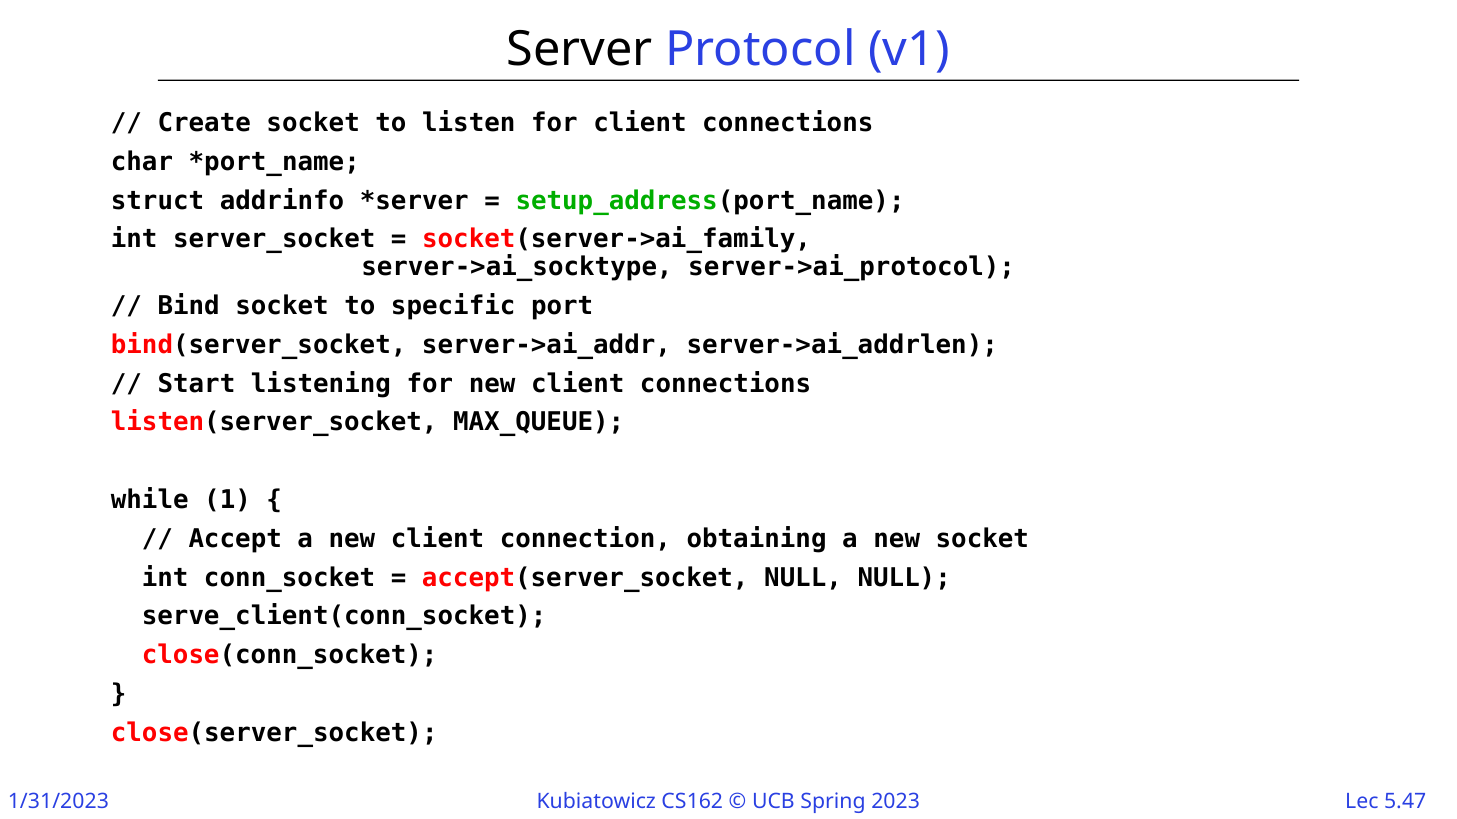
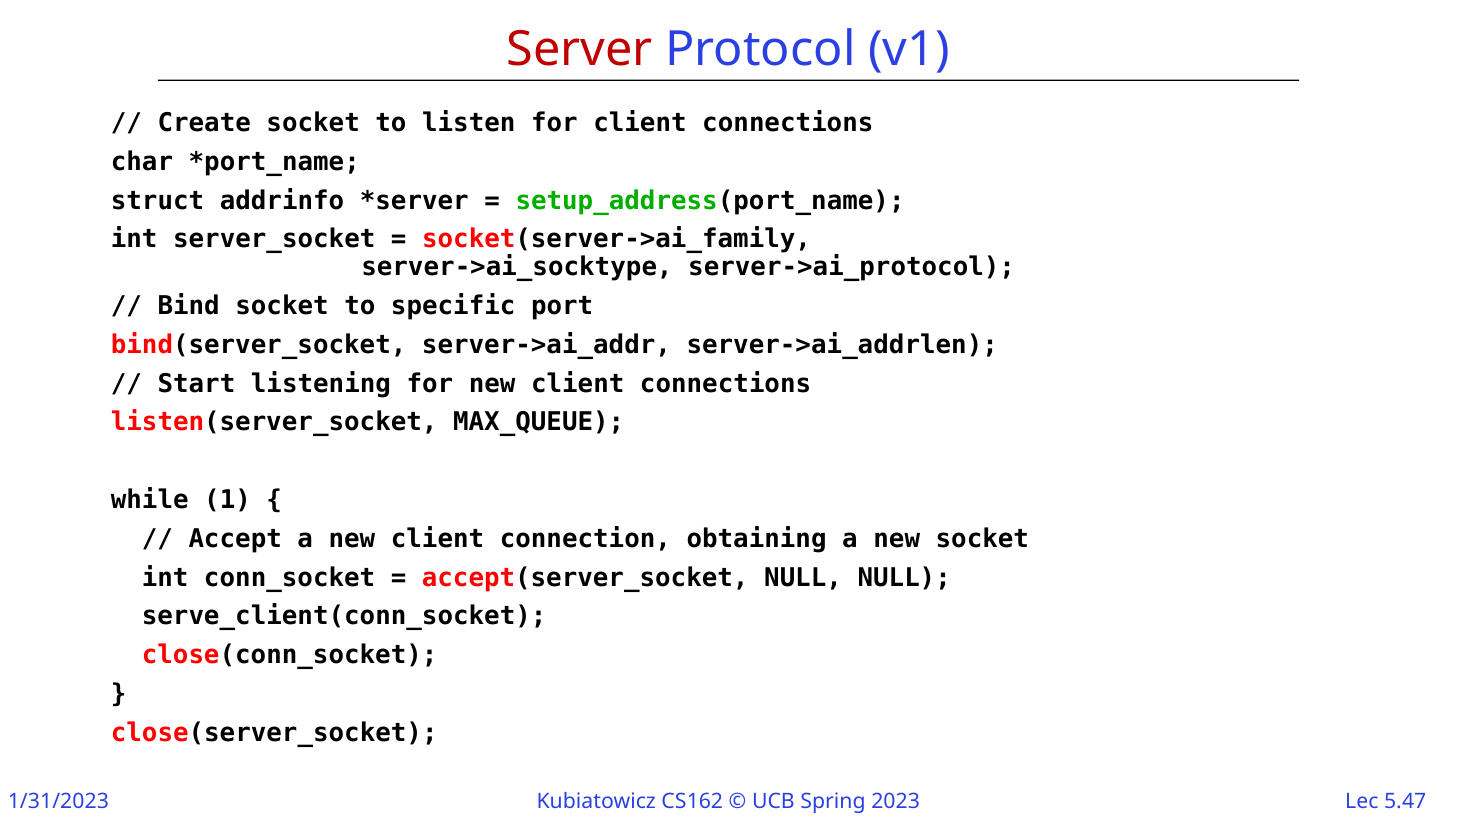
Server colour: black -> red
